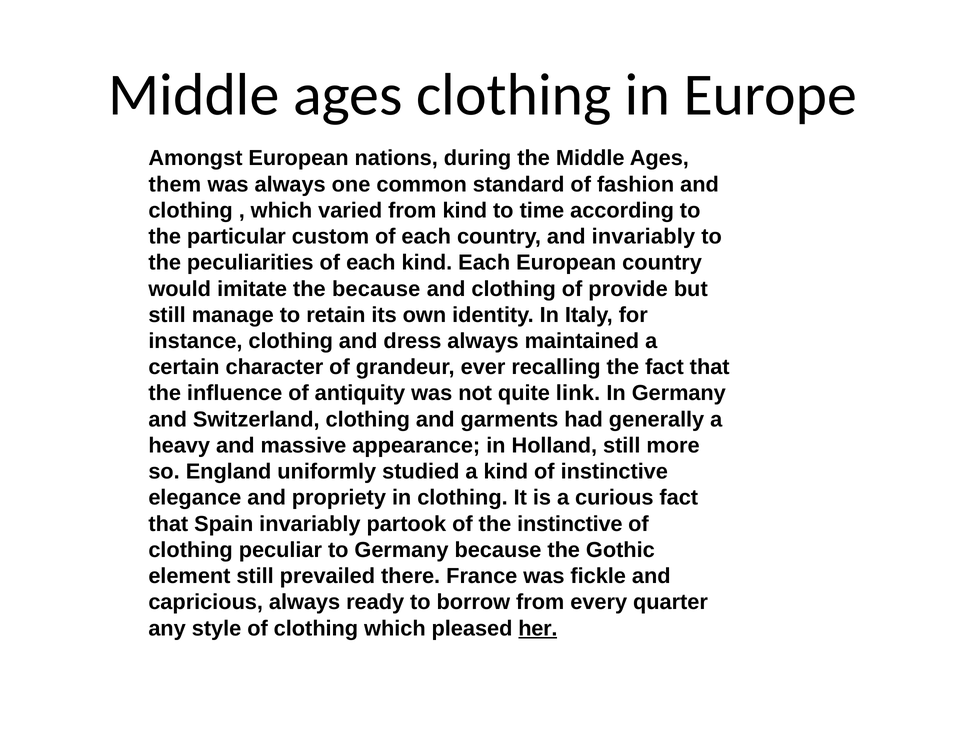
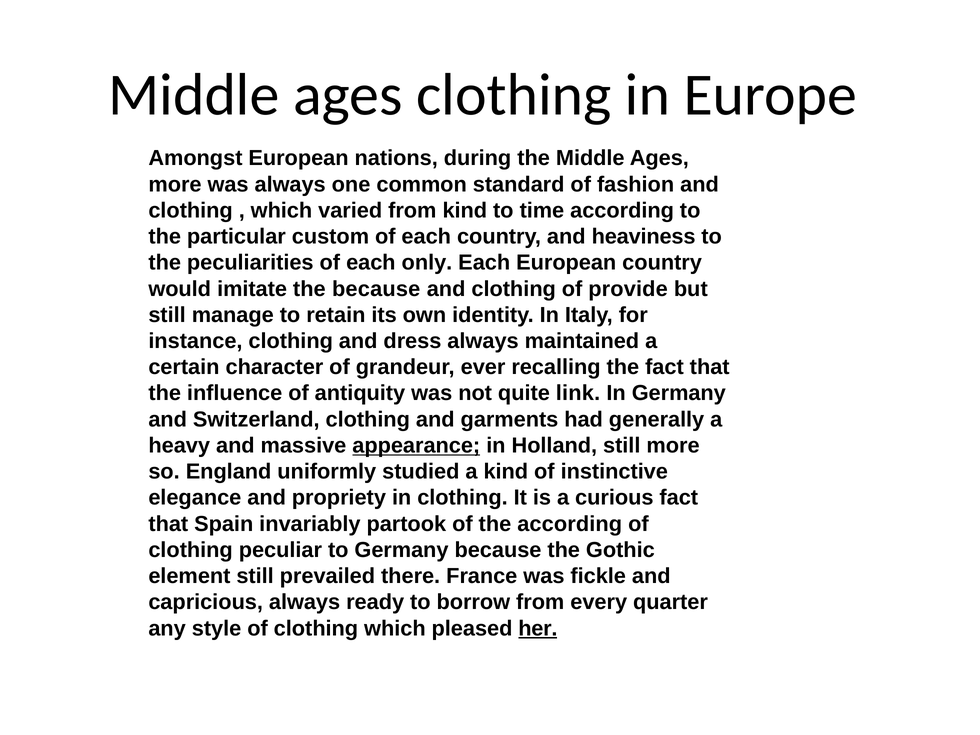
them at (175, 184): them -> more
and invariably: invariably -> heaviness
each kind: kind -> only
appearance underline: none -> present
the instinctive: instinctive -> according
